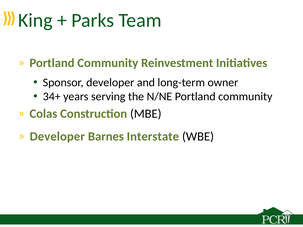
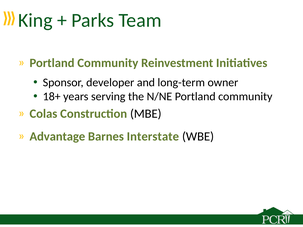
34+: 34+ -> 18+
Developer at (57, 137): Developer -> Advantage
